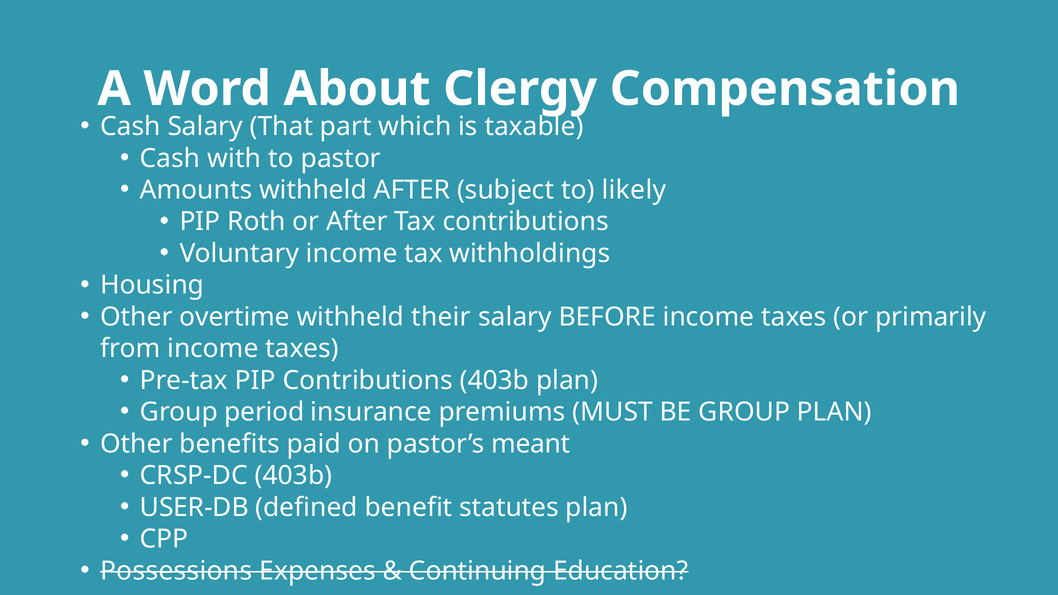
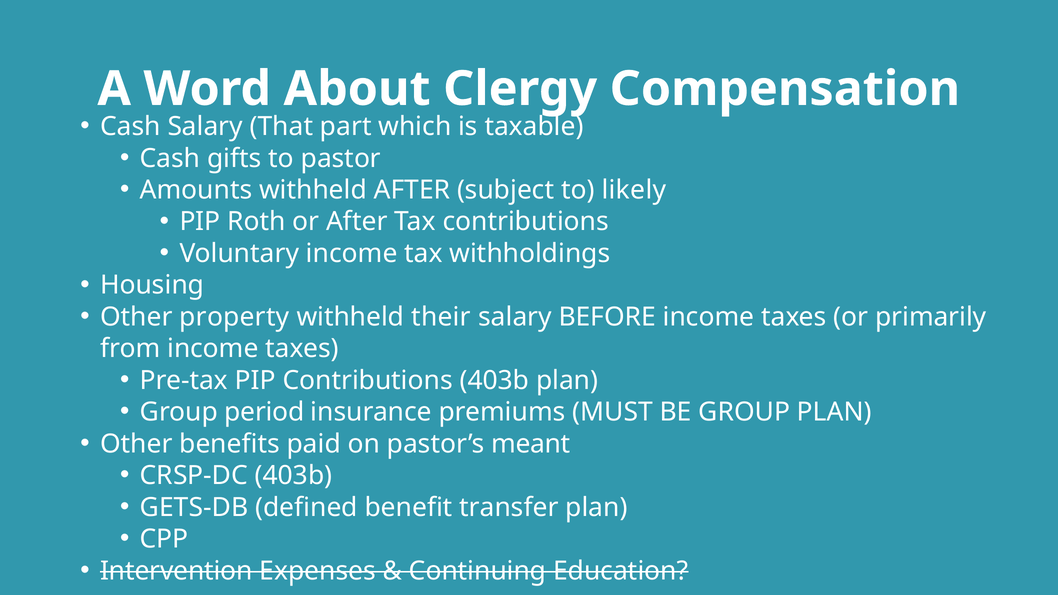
with: with -> gifts
overtime: overtime -> property
USER-DB: USER-DB -> GETS-DB
statutes: statutes -> transfer
Possessions: Possessions -> Intervention
